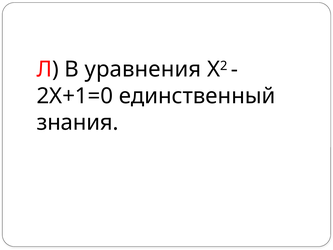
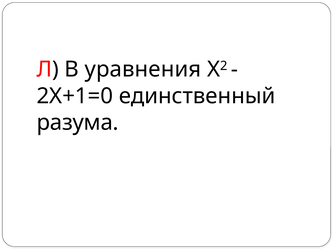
знания: знания -> разума
